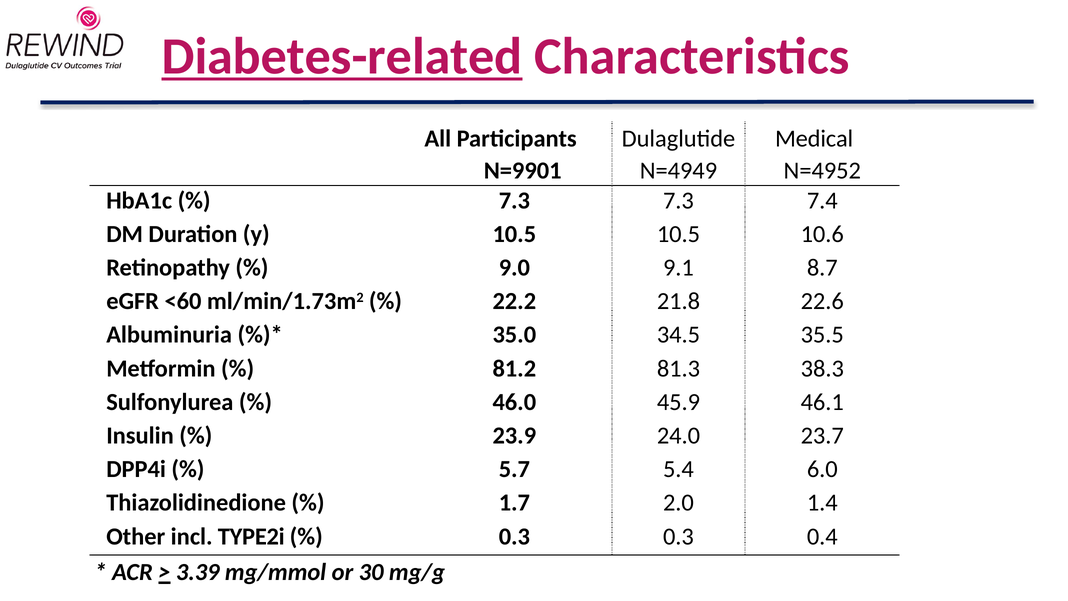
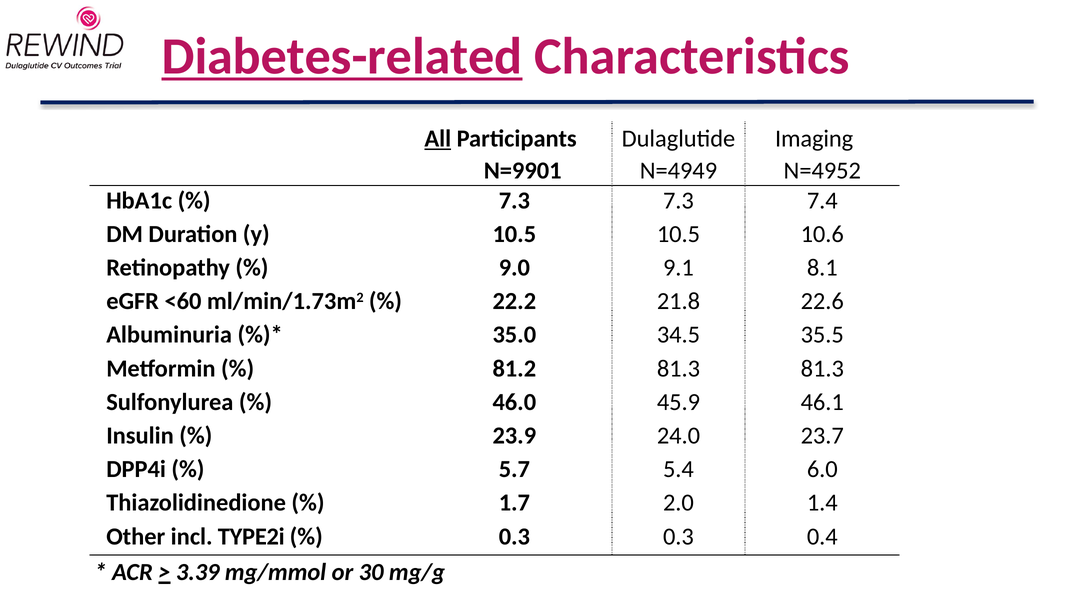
All underline: none -> present
Medical: Medical -> Imaging
8.7: 8.7 -> 8.1
81.3 38.3: 38.3 -> 81.3
